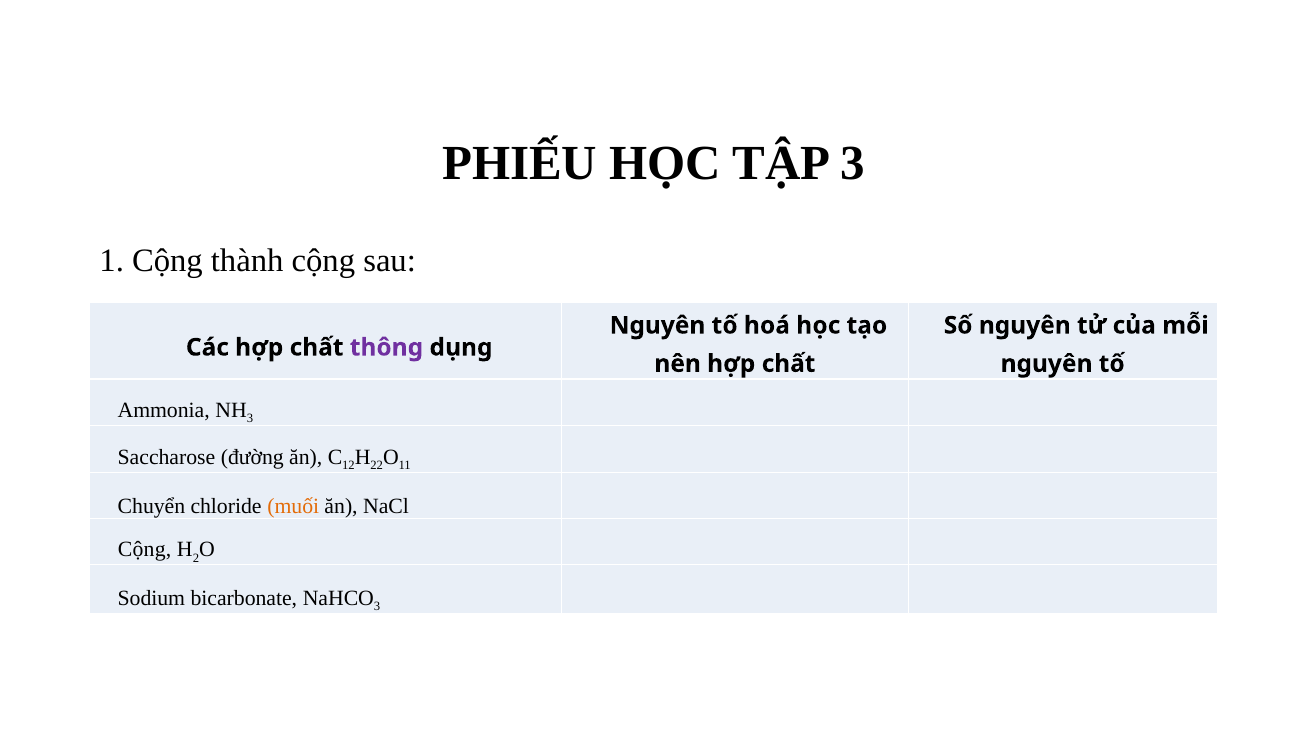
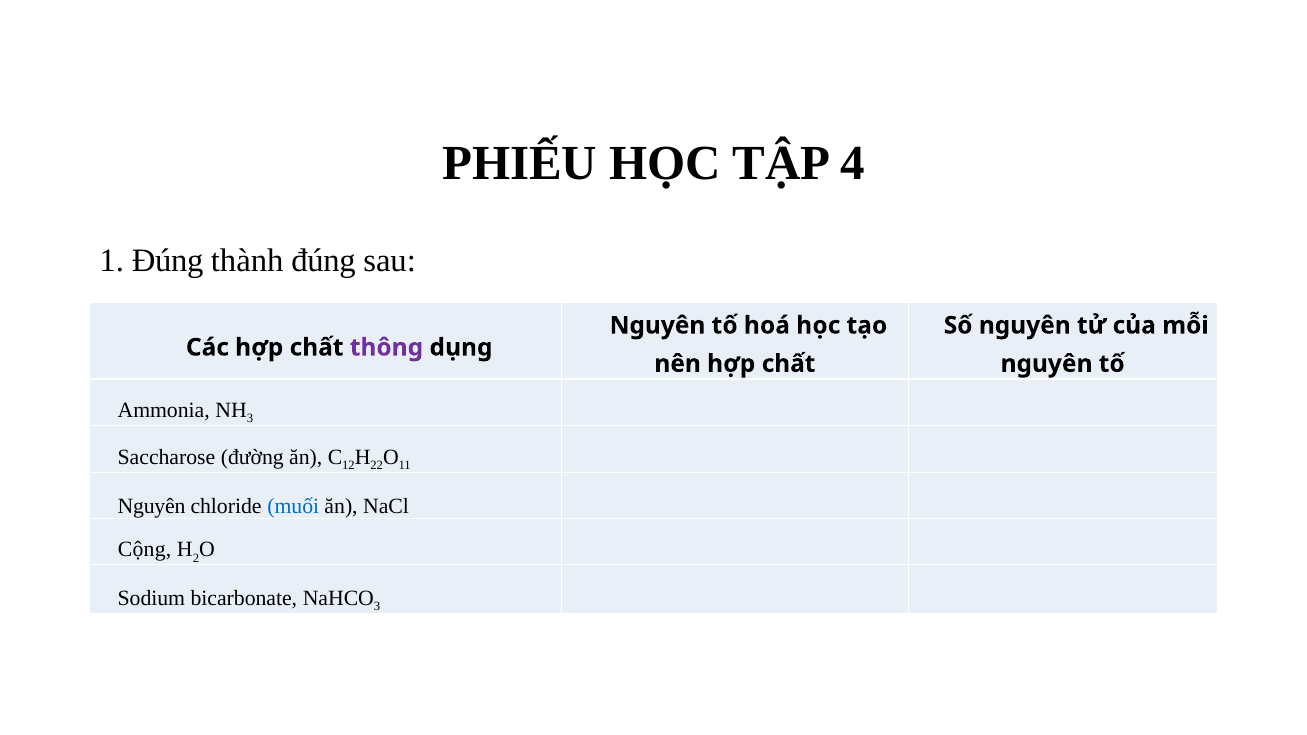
TẬP 3: 3 -> 4
1 Cộng: Cộng -> Đúng
thành cộng: cộng -> đúng
Chuyển at (151, 507): Chuyển -> Nguyên
muối colour: orange -> blue
